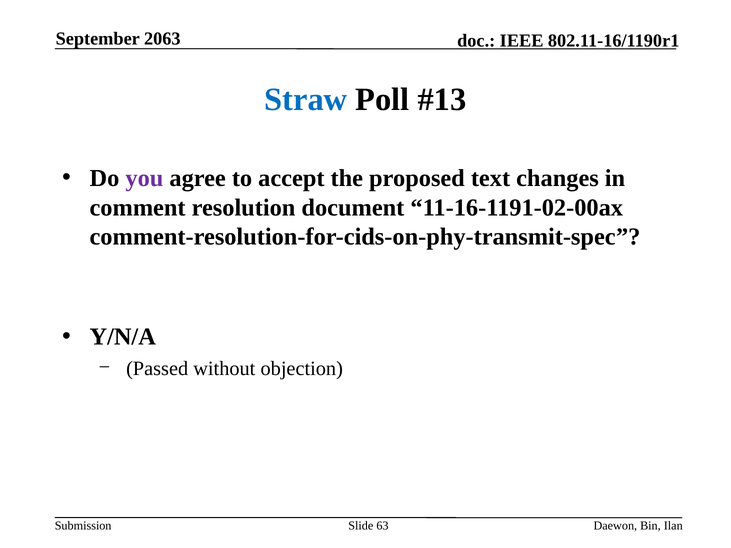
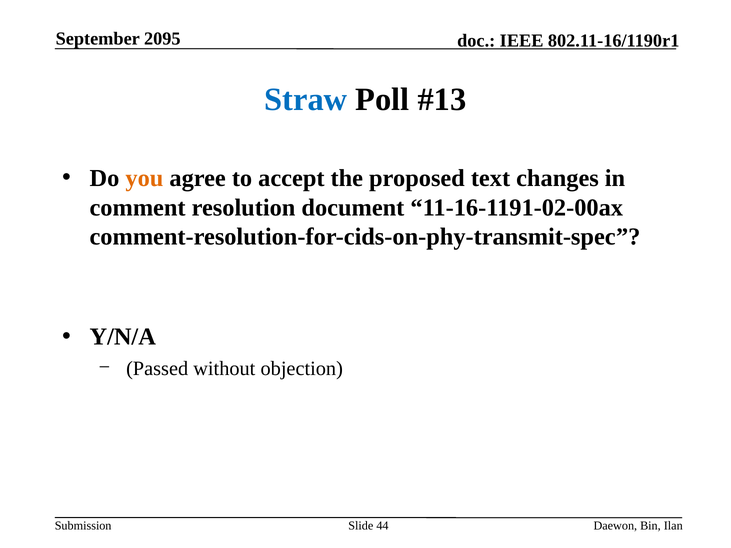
2063: 2063 -> 2095
you colour: purple -> orange
63: 63 -> 44
